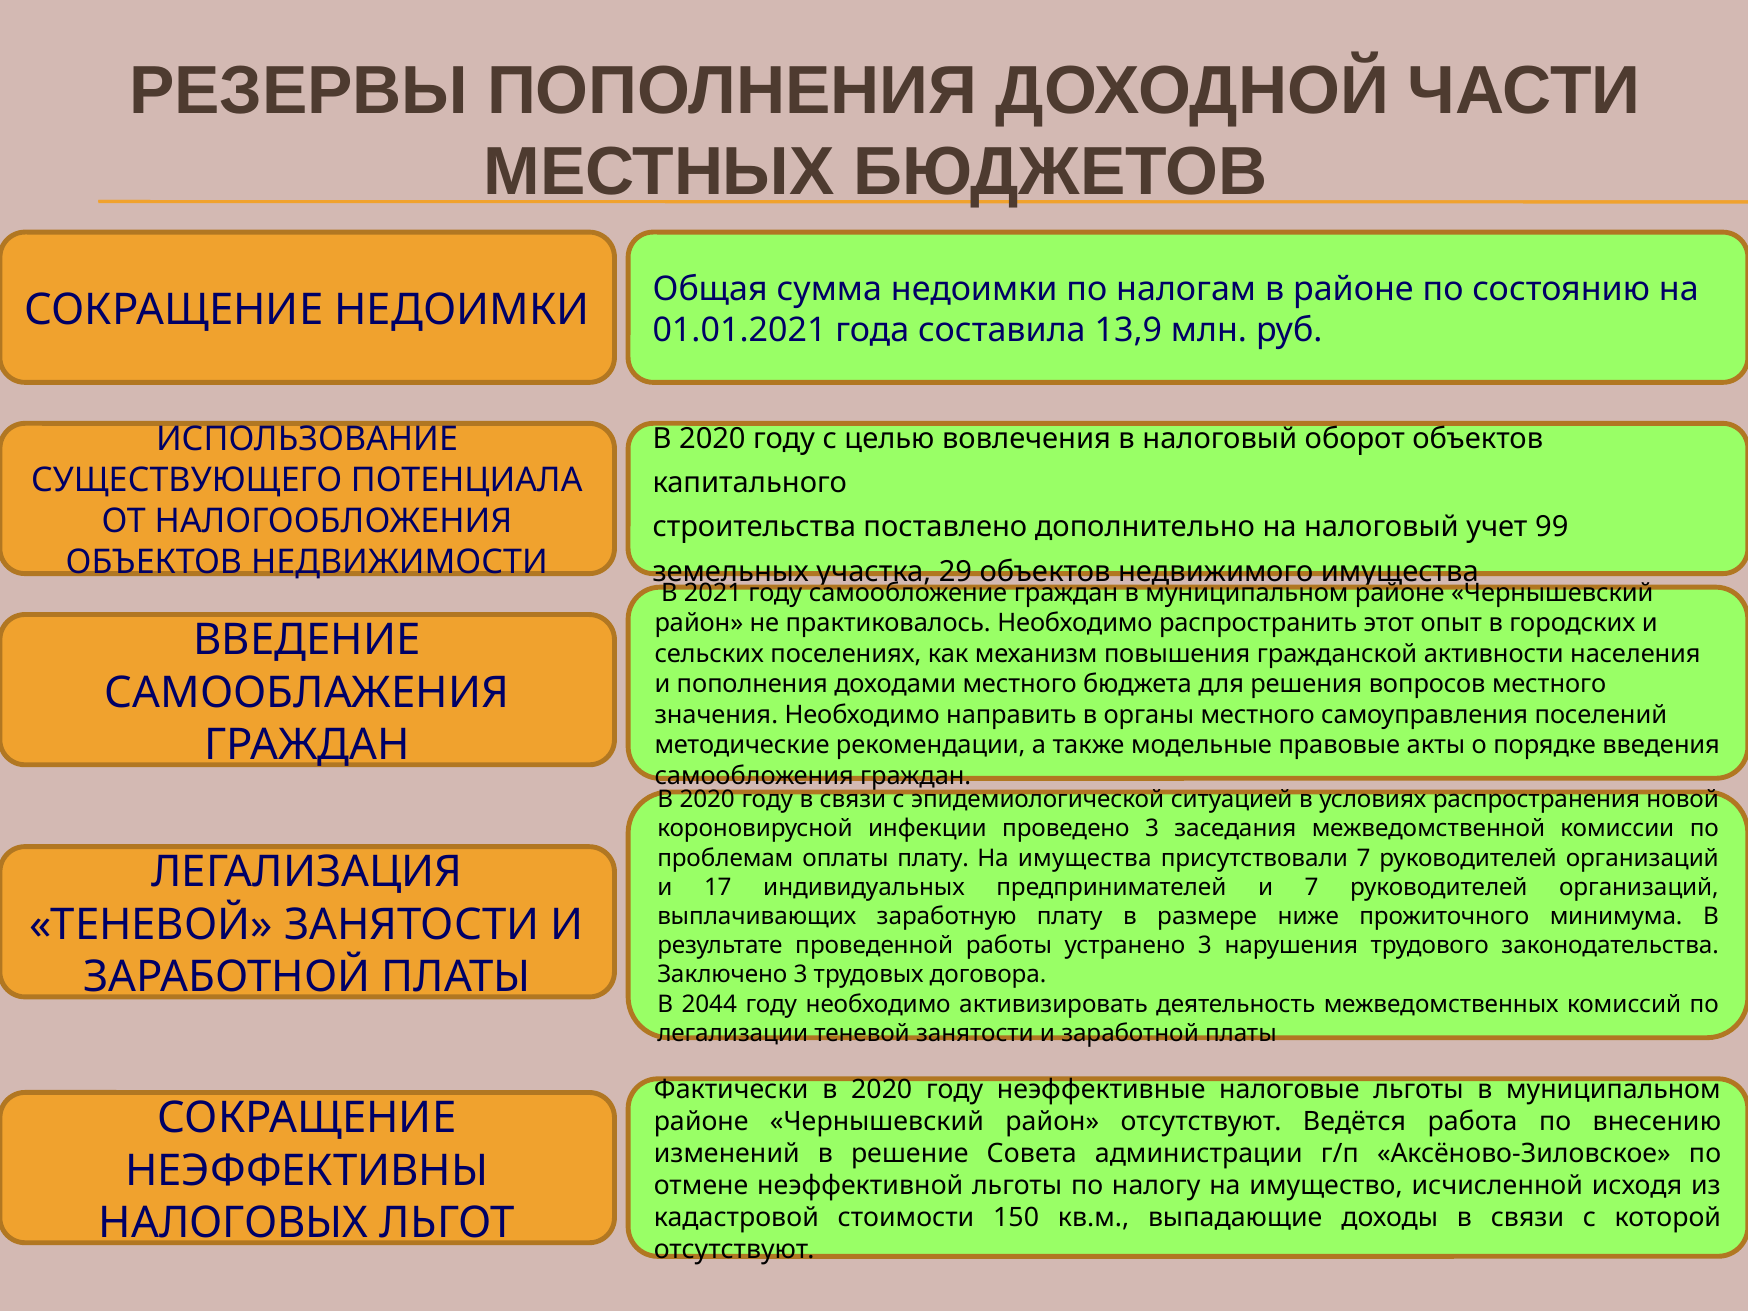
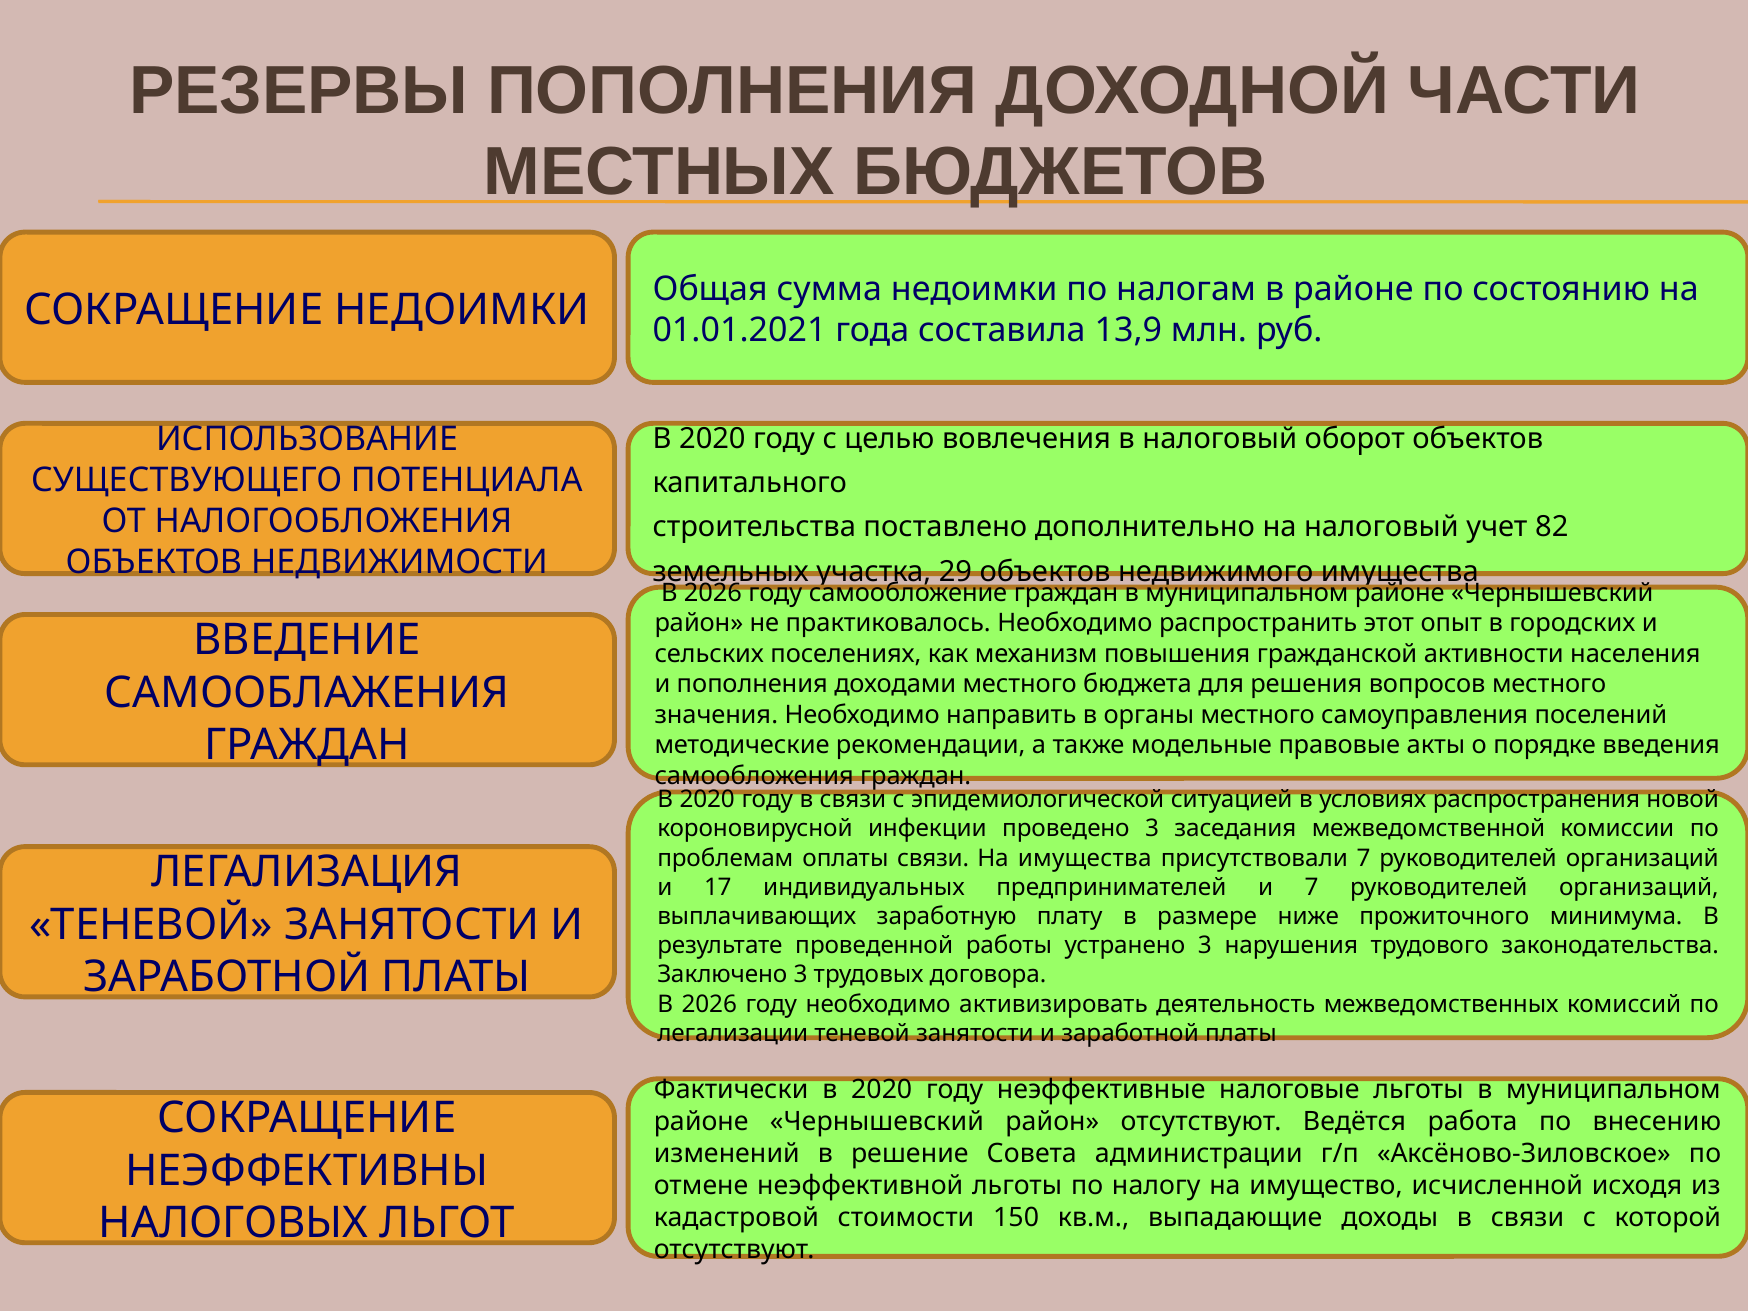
99: 99 -> 82
2021 at (713, 593): 2021 -> 2026
оплаты плату: плату -> связи
2044 at (709, 1004): 2044 -> 2026
